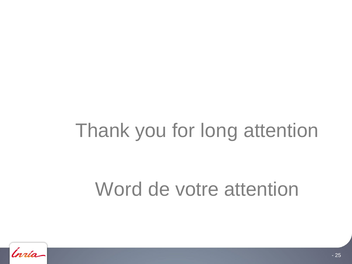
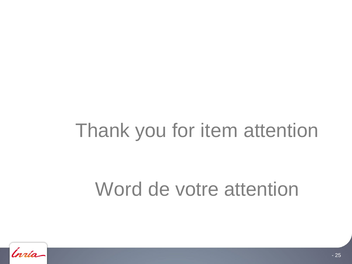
long: long -> item
